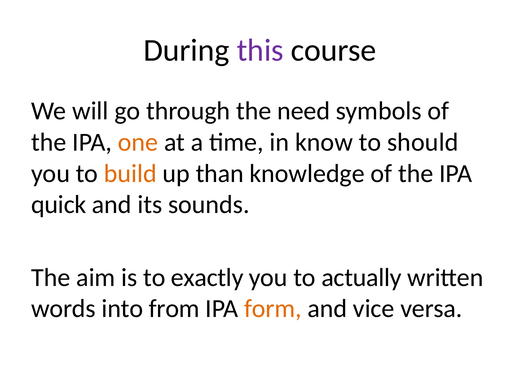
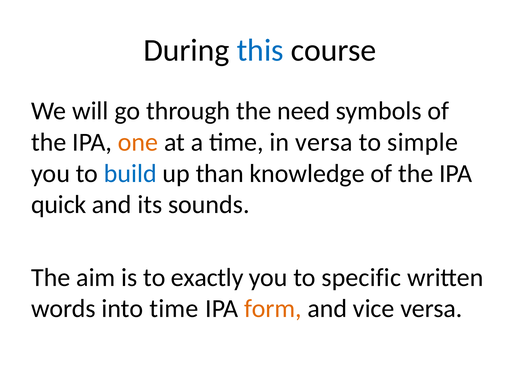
this colour: purple -> blue
in know: know -> versa
should: should -> simple
build colour: orange -> blue
actually: actually -> specific
into from: from -> time
